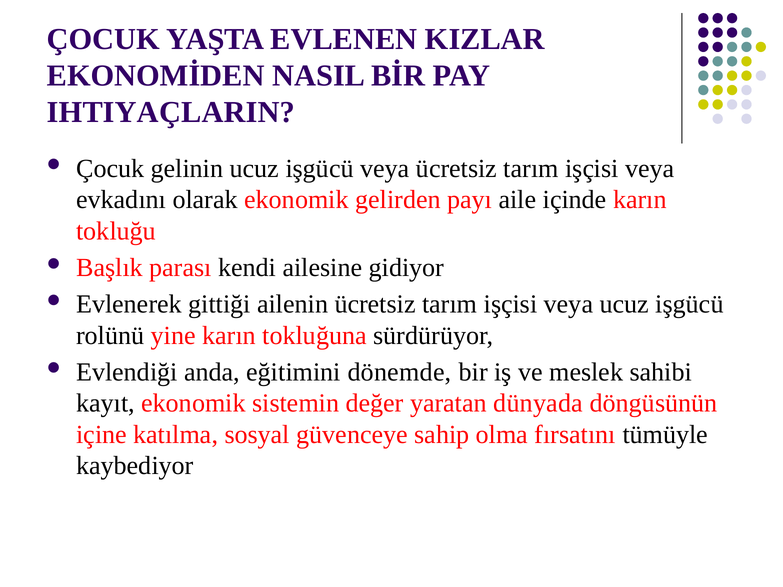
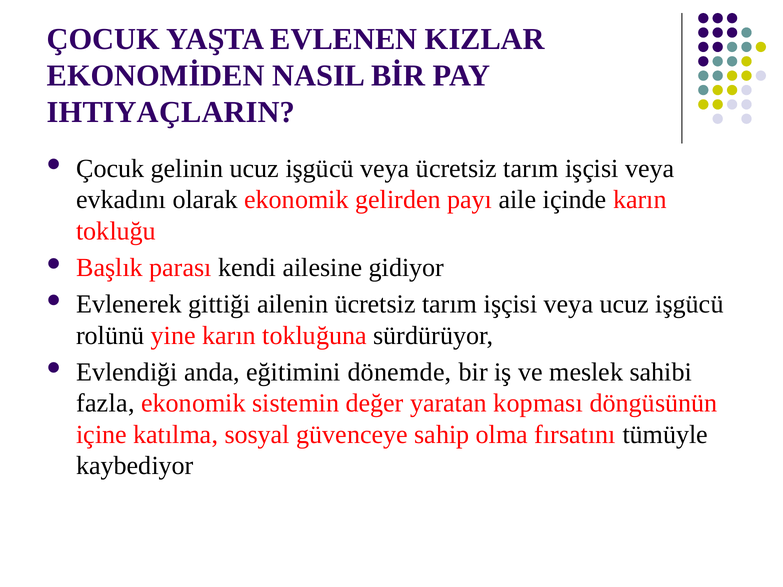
kayıt: kayıt -> fazla
dünyada: dünyada -> kopması
